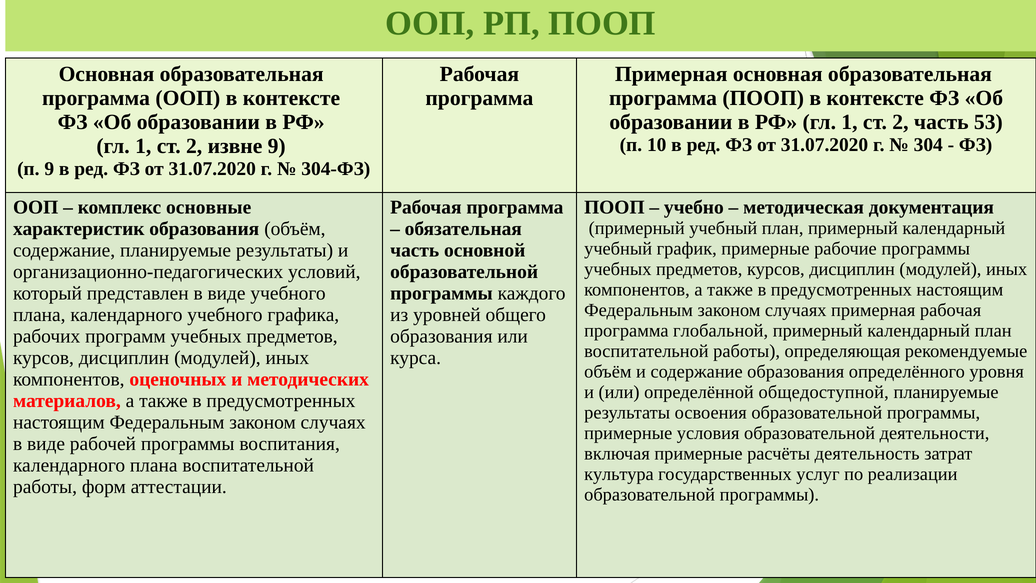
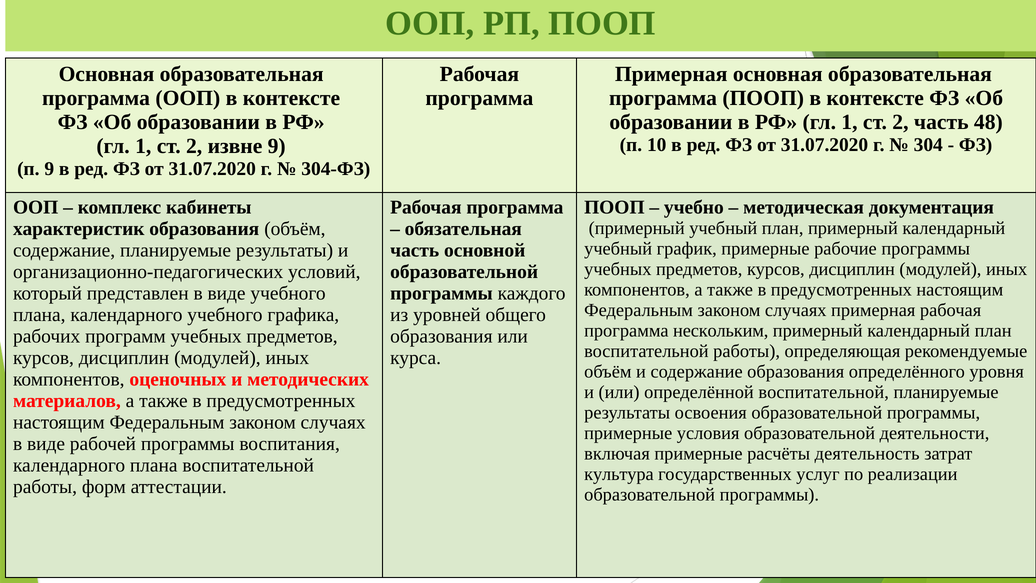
53: 53 -> 48
основные: основные -> кабинеты
глобальной: глобальной -> нескольким
определённой общедоступной: общедоступной -> воспитательной
